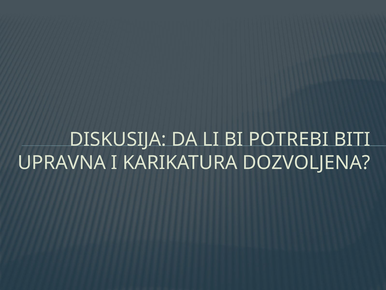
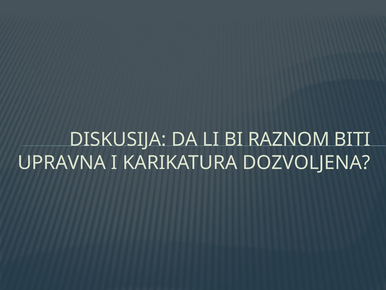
POTREBI: POTREBI -> RAZNOM
